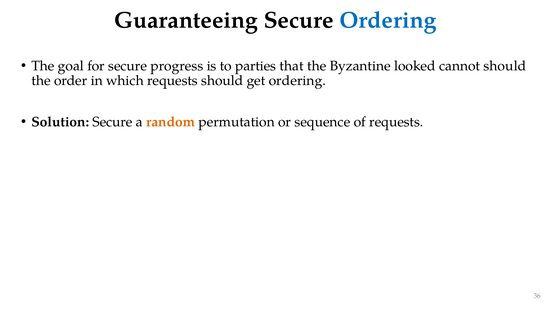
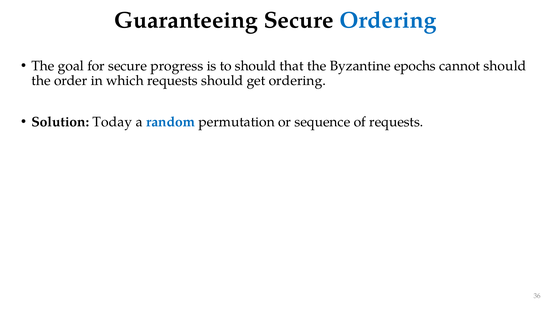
to parties: parties -> should
looked: looked -> epochs
Solution Secure: Secure -> Today
random colour: orange -> blue
